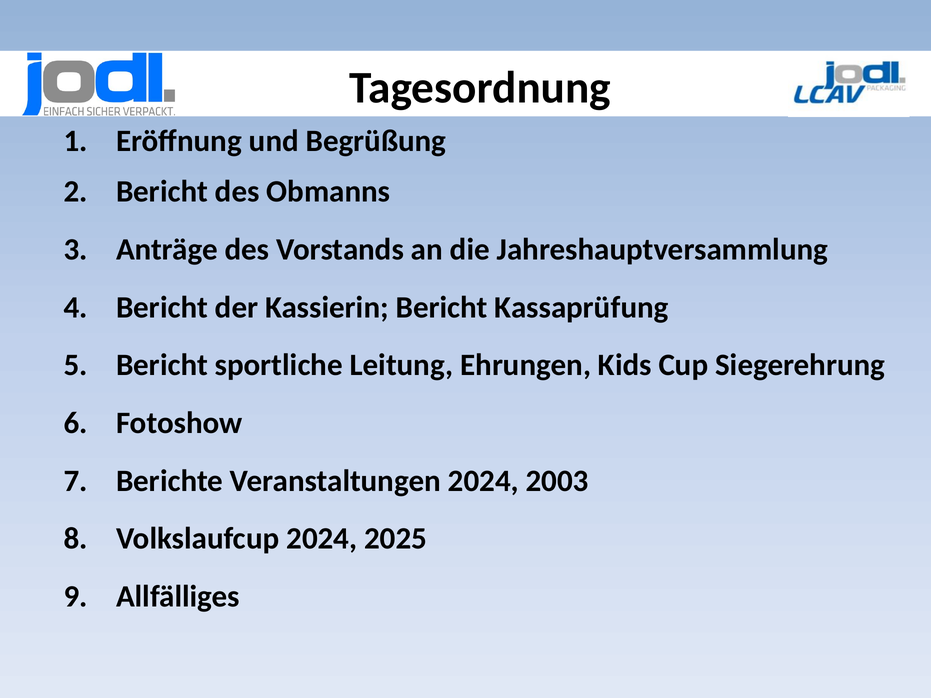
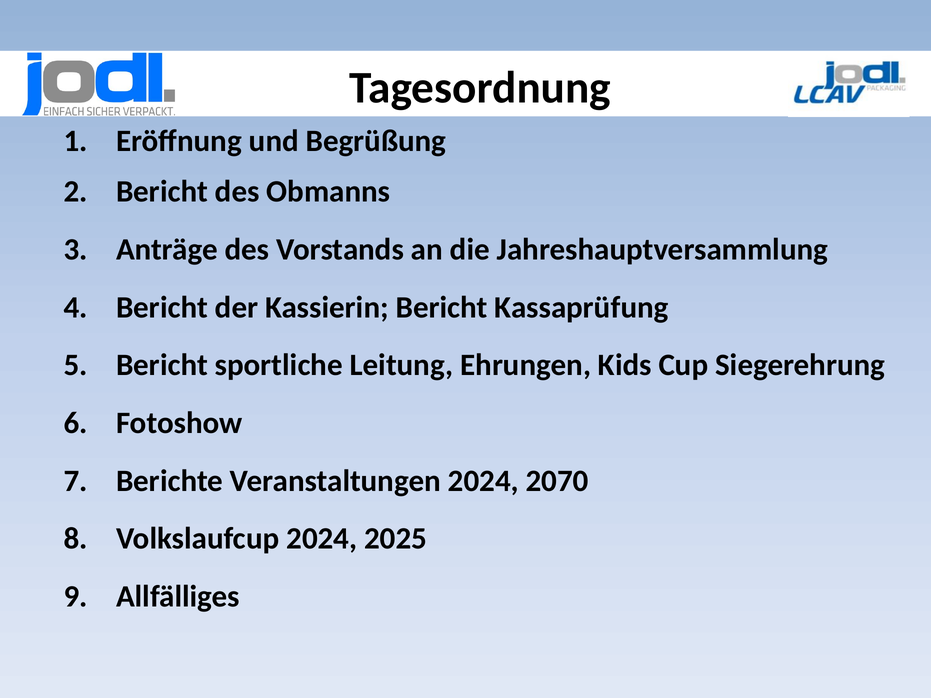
2003: 2003 -> 2070
